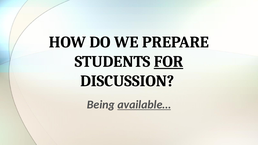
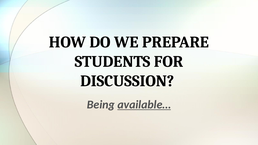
FOR underline: present -> none
